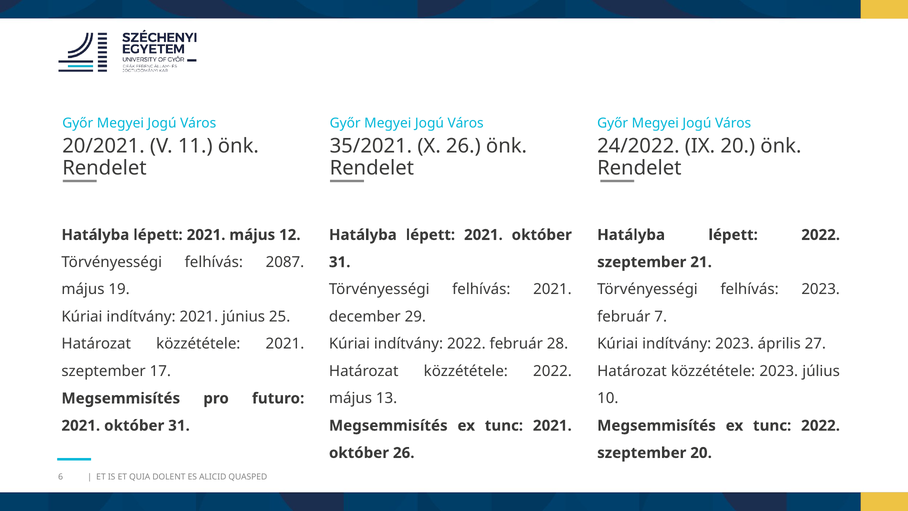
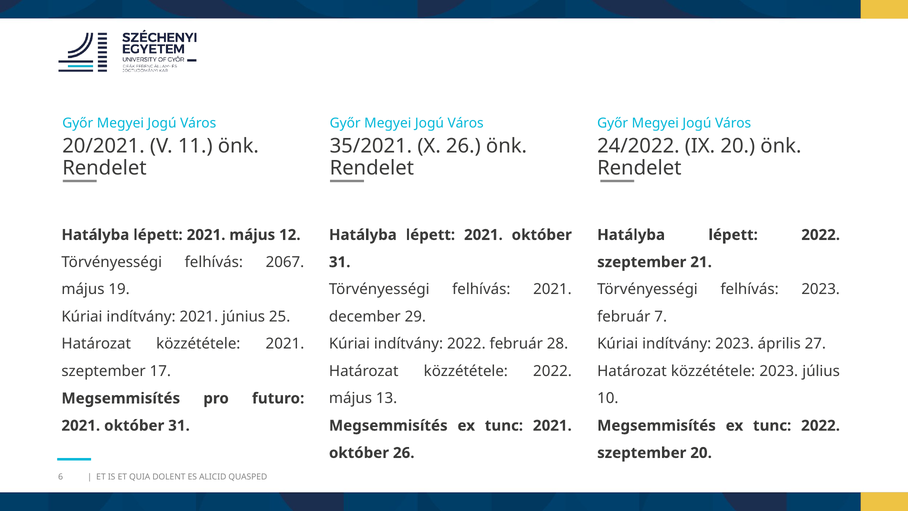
2087: 2087 -> 2067
